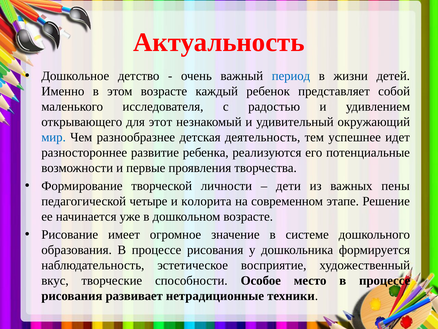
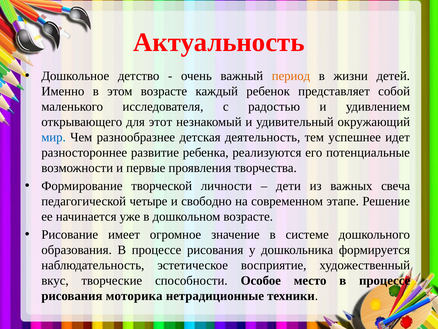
период colour: blue -> orange
пены: пены -> свеча
колорита: колорита -> свободно
развивает: развивает -> моторика
